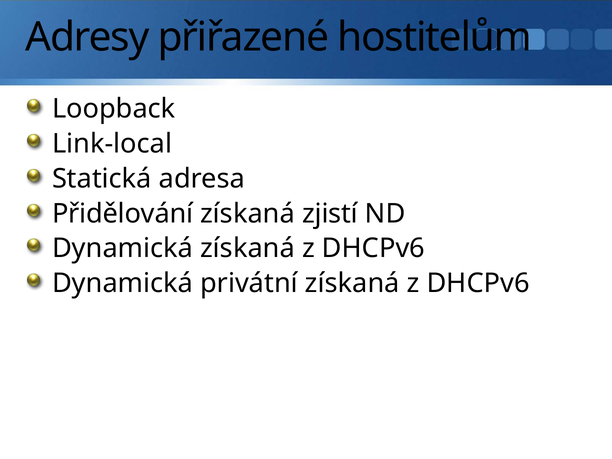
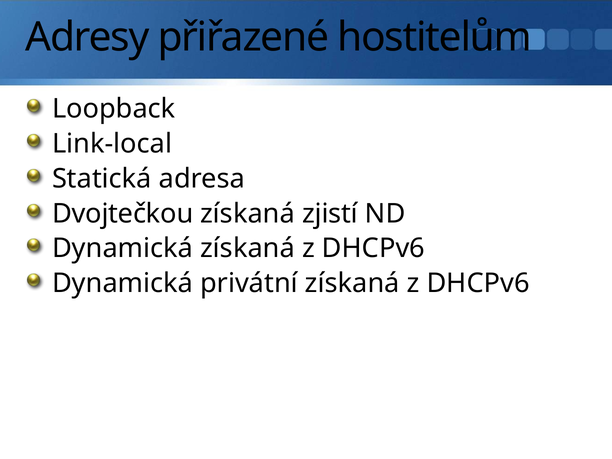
Přidělování: Přidělování -> Dvojtečkou
